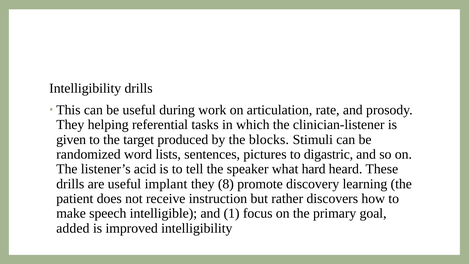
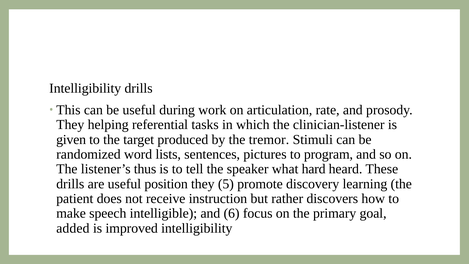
blocks: blocks -> tremor
digastric: digastric -> program
acid: acid -> thus
implant: implant -> position
8: 8 -> 5
1: 1 -> 6
